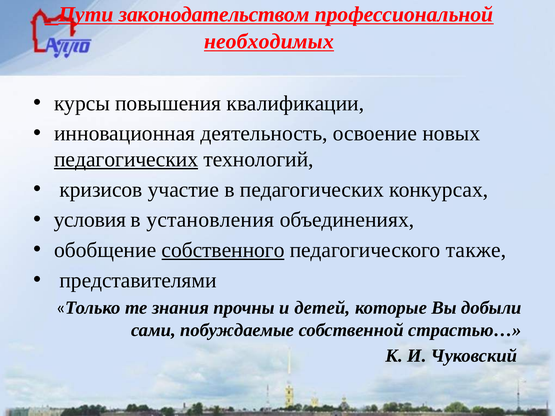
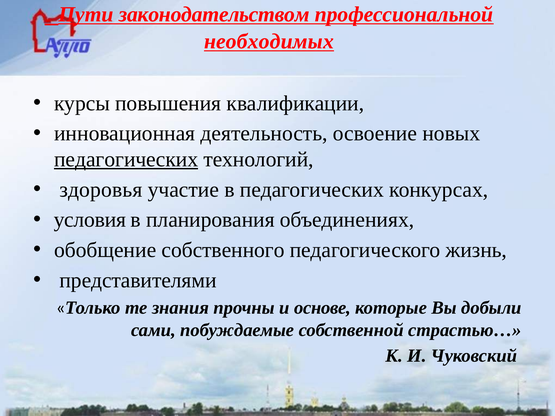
кризисов: кризисов -> здоровья
установления: установления -> планирования
собственного underline: present -> none
также: также -> жизнь
детей: детей -> основе
